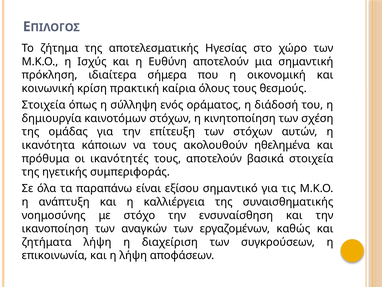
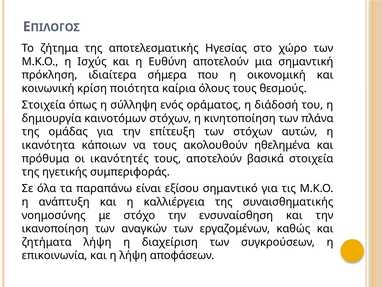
πρακτική: πρακτική -> ποιότητα
σχέση: σχέση -> πλάνα
